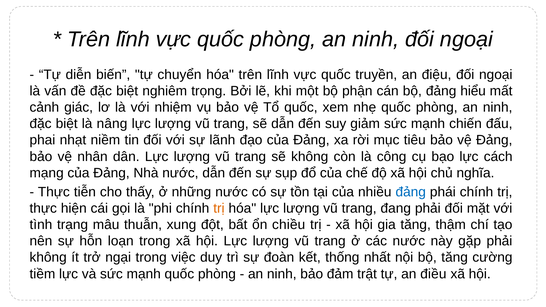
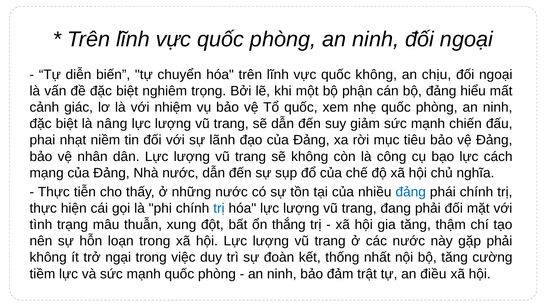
quốc truyền: truyền -> không
điệu: điệu -> chịu
trị at (219, 208) colour: orange -> blue
chiều: chiều -> thắng
